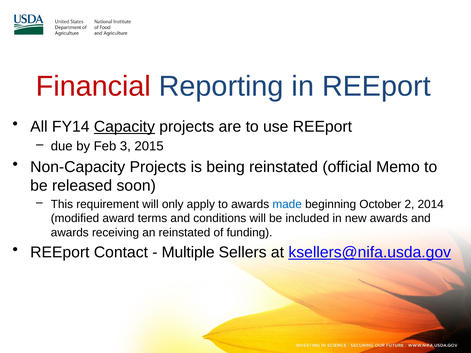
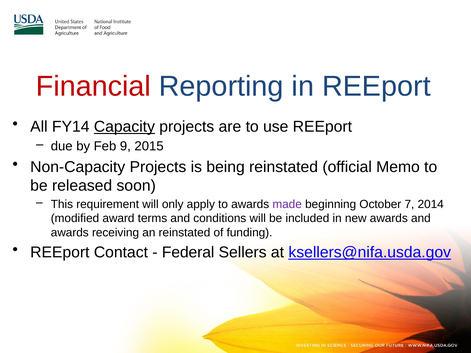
3: 3 -> 9
made colour: blue -> purple
2: 2 -> 7
Multiple: Multiple -> Federal
